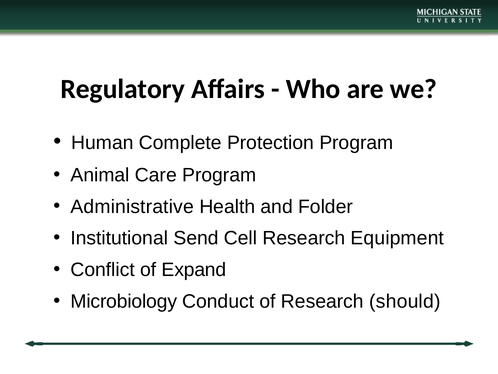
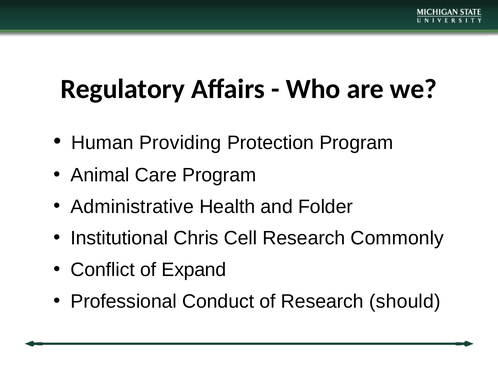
Complete: Complete -> Providing
Send: Send -> Chris
Equipment: Equipment -> Commonly
Microbiology: Microbiology -> Professional
